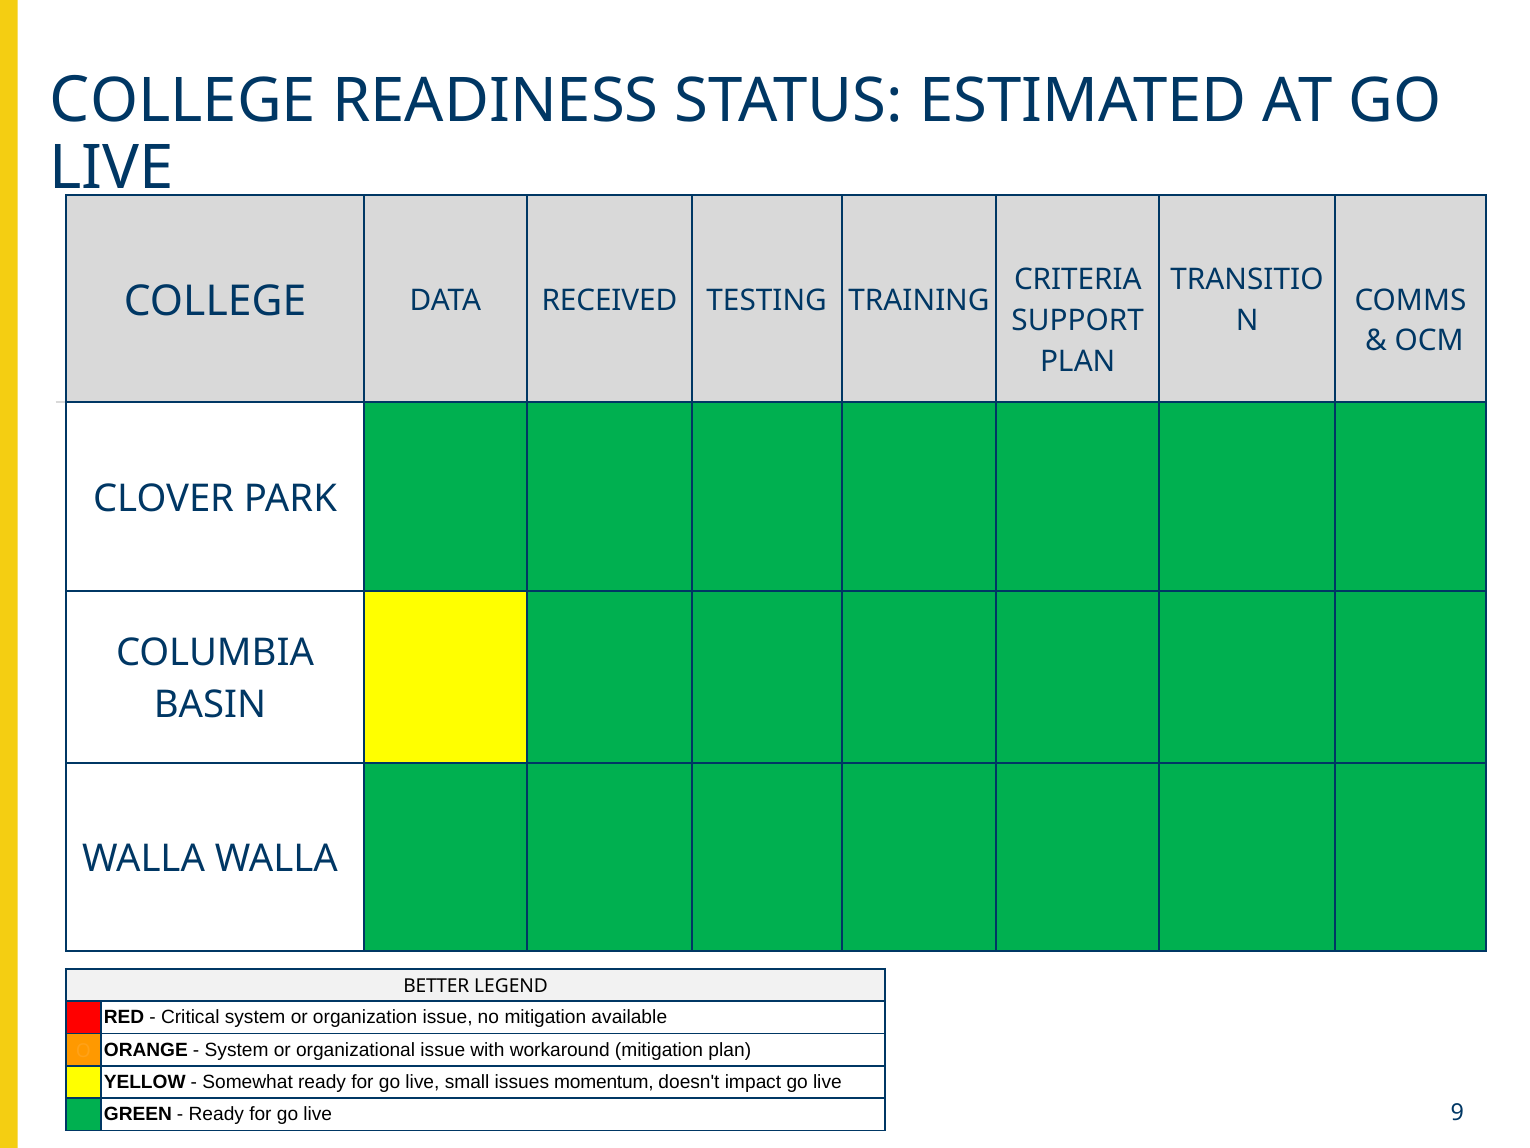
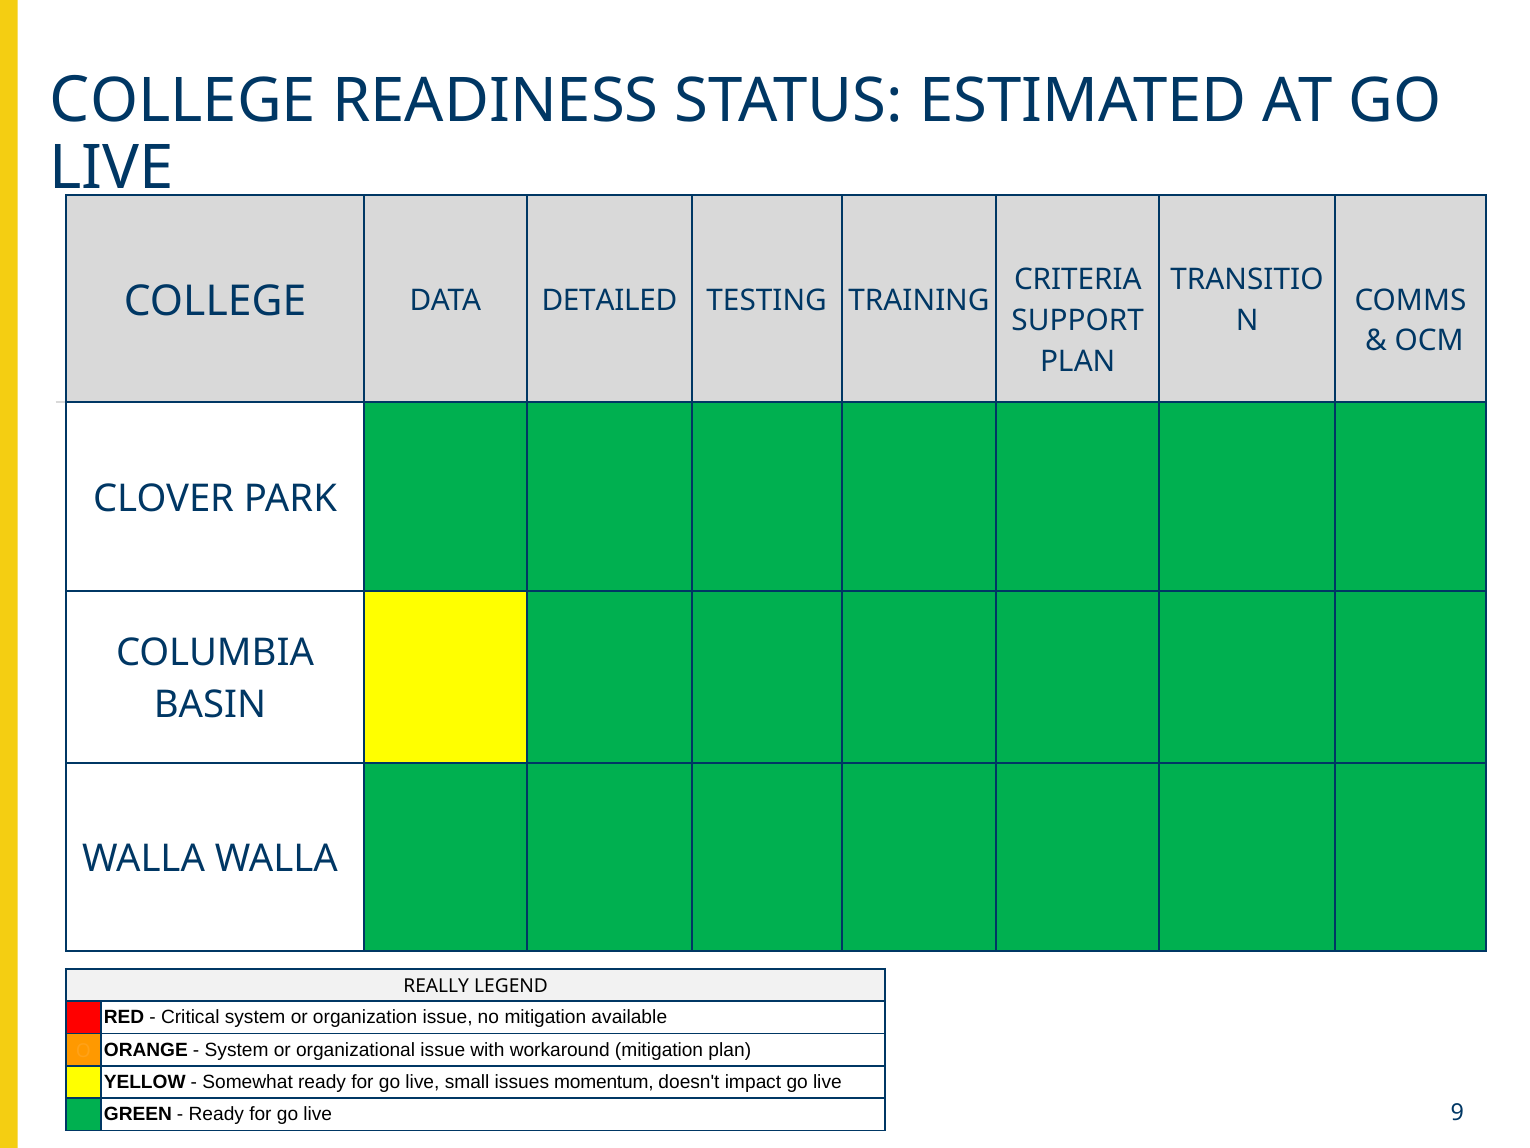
RECEIVED: RECEIVED -> DETAILED
BETTER: BETTER -> REALLY
